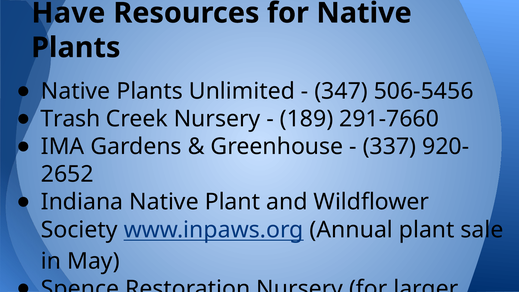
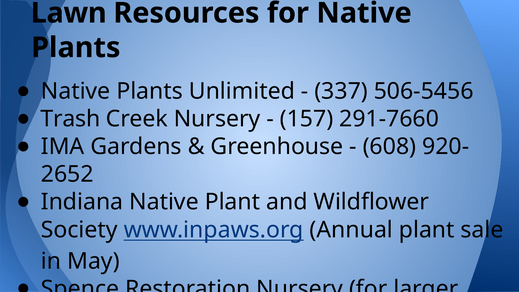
Have: Have -> Lawn
347: 347 -> 337
189: 189 -> 157
337: 337 -> 608
